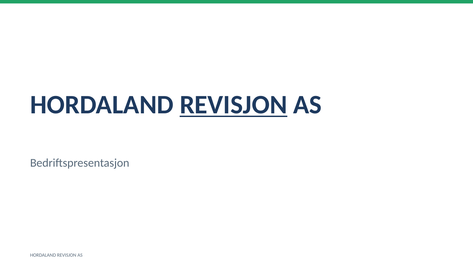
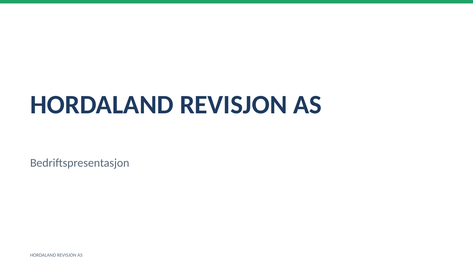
REVISJON at (233, 105) underline: present -> none
